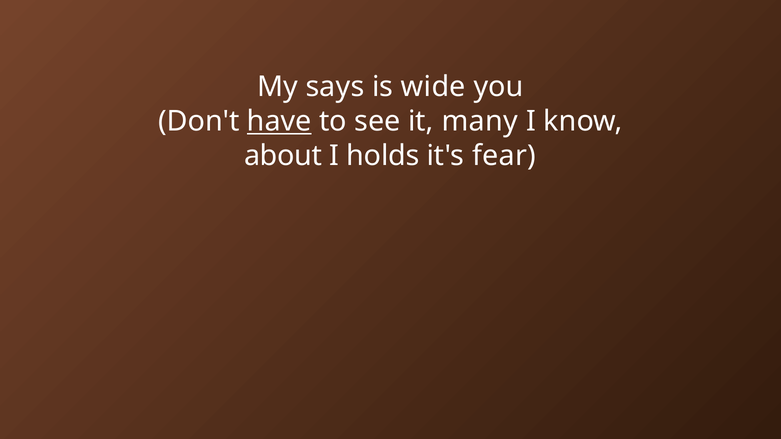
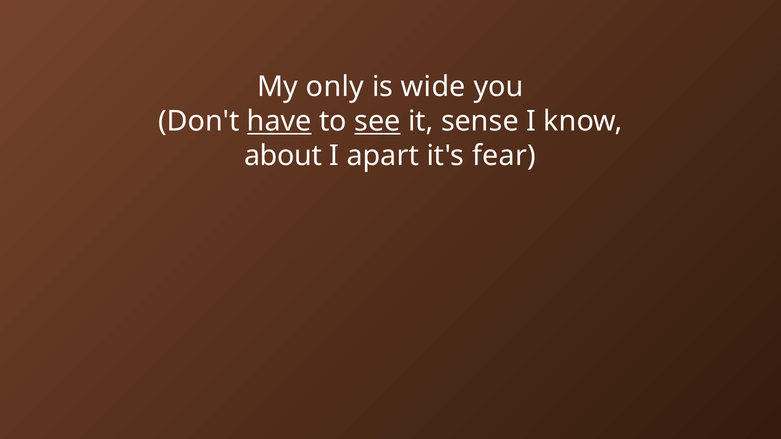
says: says -> only
see underline: none -> present
many: many -> sense
holds: holds -> apart
